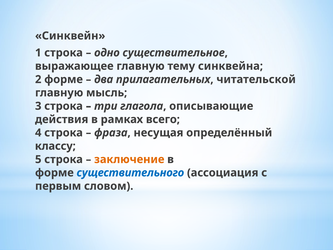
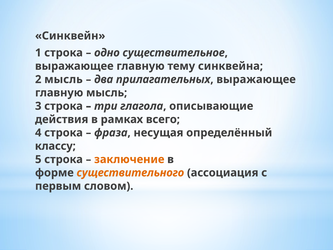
2 форме: форме -> мысль
прилагательных читательской: читательской -> выражающее
существительного colour: blue -> orange
